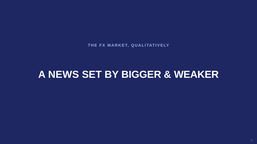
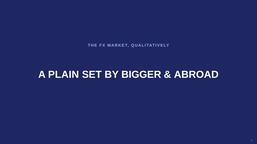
NEWS: NEWS -> PLAIN
WEAKER: WEAKER -> ABROAD
